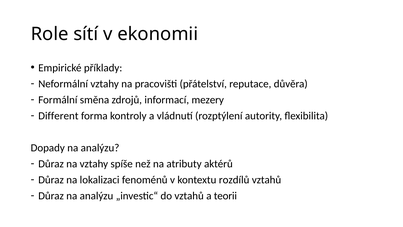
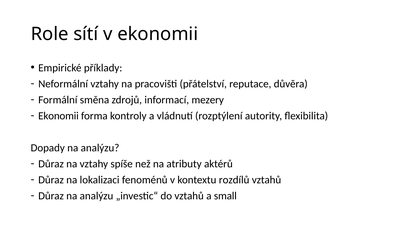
Different at (58, 116): Different -> Ekonomii
teorii: teorii -> small
